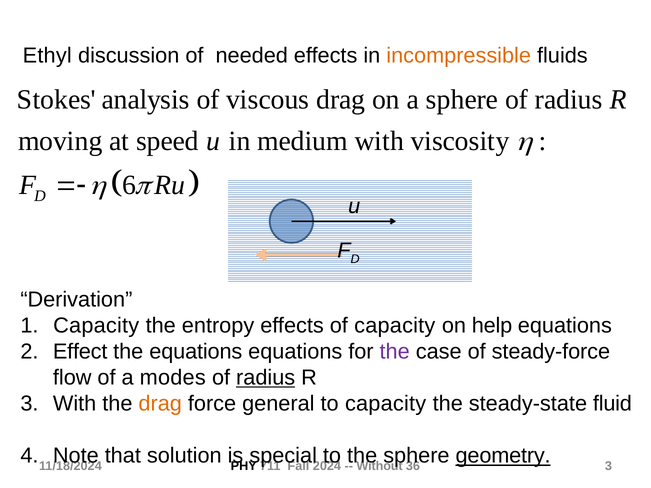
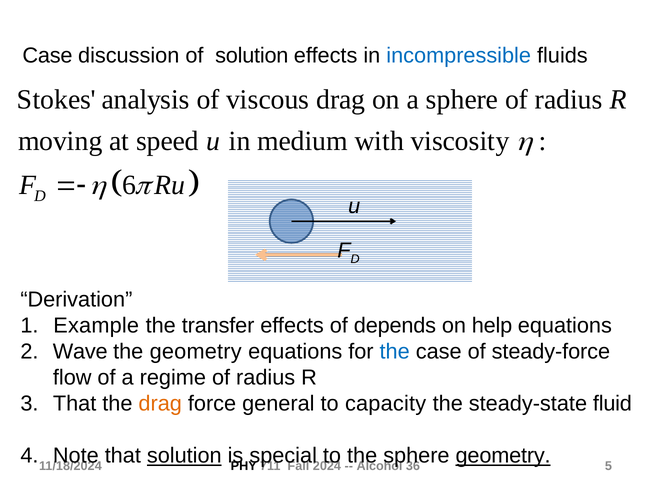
Ethyl at (47, 56): Ethyl -> Case
of needed: needed -> solution
incompressible colour: orange -> blue
Capacity at (96, 326): Capacity -> Example
entropy: entropy -> transfer
of capacity: capacity -> depends
Effect: Effect -> Wave
the equations: equations -> geometry
the at (395, 352) colour: purple -> blue
modes: modes -> regime
radius at (266, 378) underline: present -> none
With at (75, 404): With -> That
solution at (184, 456) underline: none -> present
Without: Without -> Alcohol
3 at (608, 466): 3 -> 5
